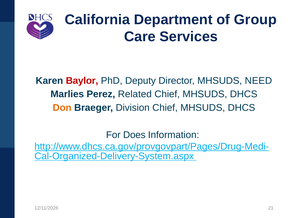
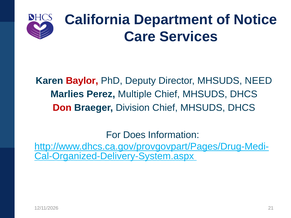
Group: Group -> Notice
Related: Related -> Multiple
Don colour: orange -> red
